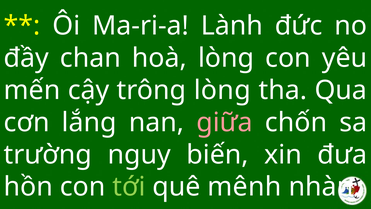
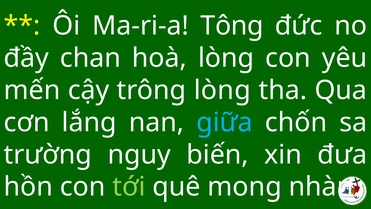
Lành: Lành -> Tông
giữa colour: pink -> light blue
mênh: mênh -> mong
